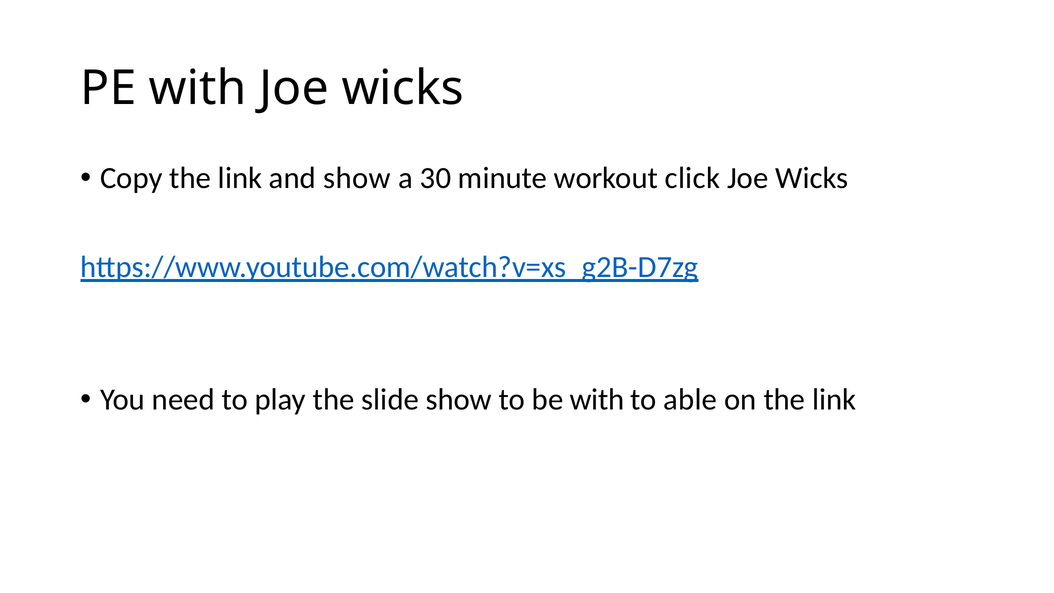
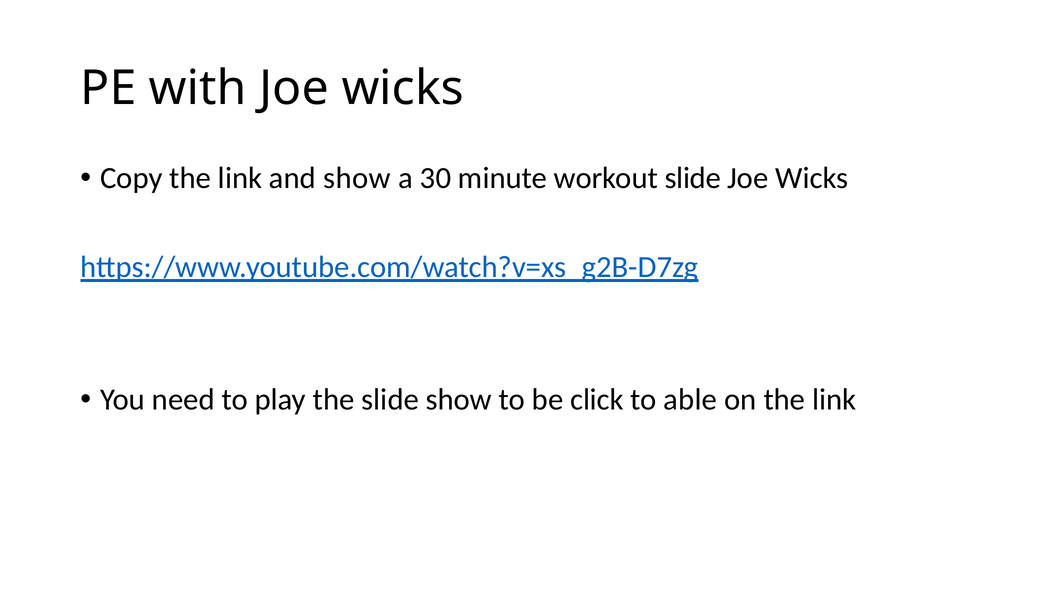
workout click: click -> slide
be with: with -> click
